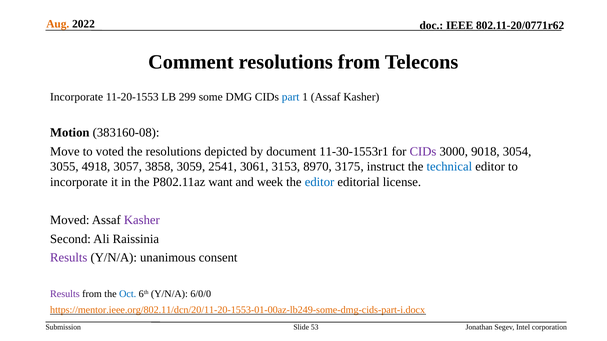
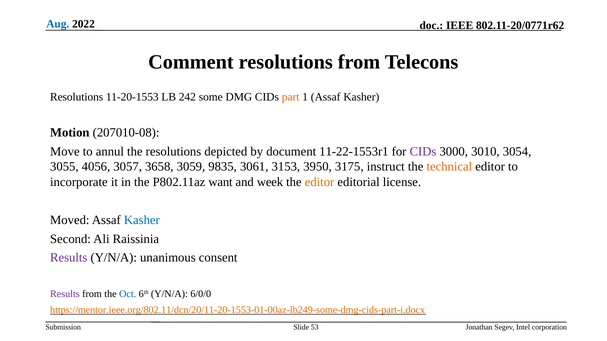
Aug colour: orange -> blue
Incorporate at (77, 97): Incorporate -> Resolutions
299: 299 -> 242
part colour: blue -> orange
383160-08: 383160-08 -> 207010-08
voted: voted -> annul
11-30-1553r1: 11-30-1553r1 -> 11-22-1553r1
9018: 9018 -> 3010
4918: 4918 -> 4056
3858: 3858 -> 3658
2541: 2541 -> 9835
8970: 8970 -> 3950
technical colour: blue -> orange
editor at (320, 182) colour: blue -> orange
Kasher at (142, 220) colour: purple -> blue
